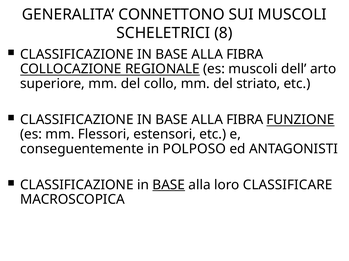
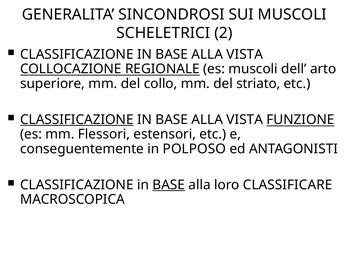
CONNETTONO: CONNETTONO -> SINCONDROSI
8: 8 -> 2
FIBRA at (245, 54): FIBRA -> VISTA
CLASSIFICAZIONE at (77, 120) underline: none -> present
FIBRA at (245, 120): FIBRA -> VISTA
